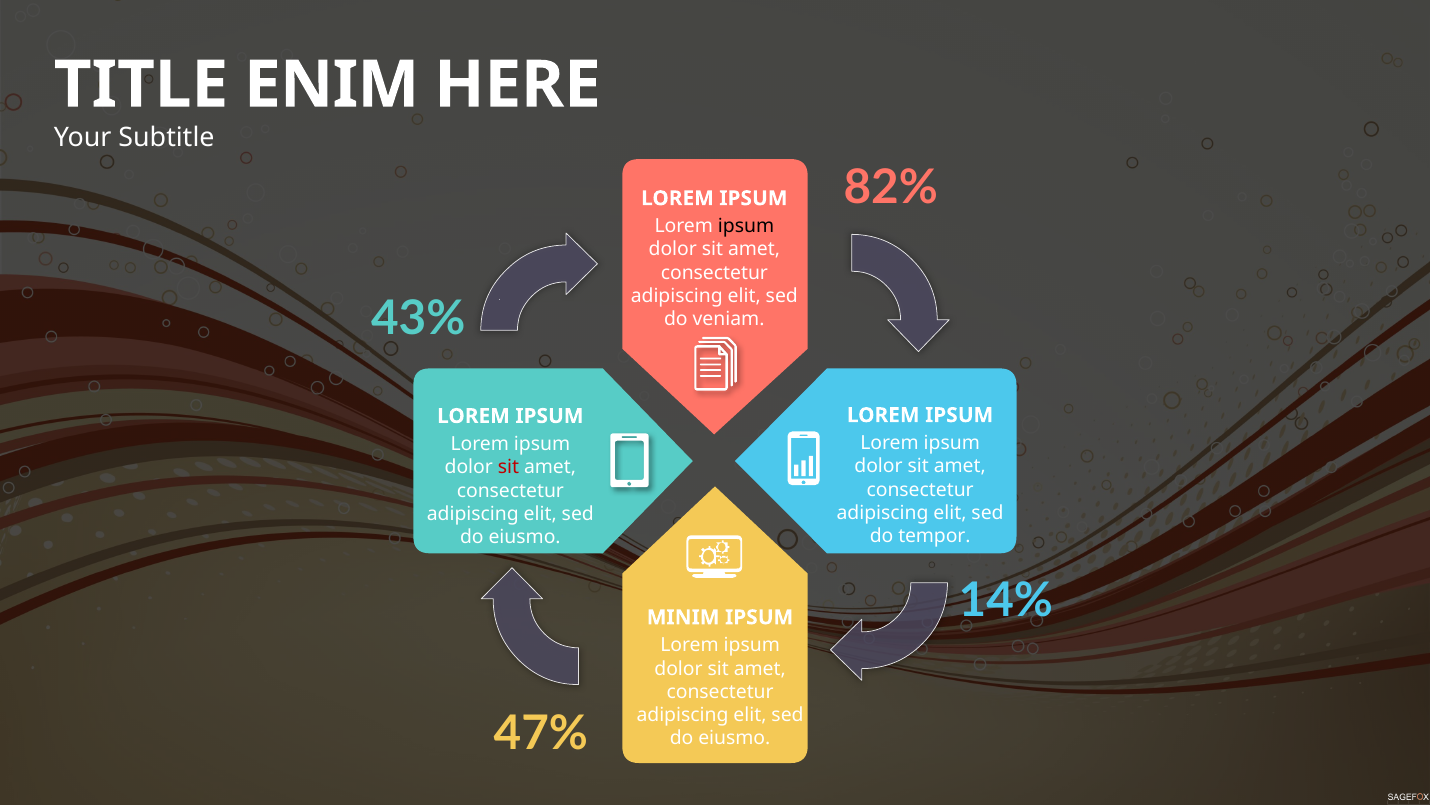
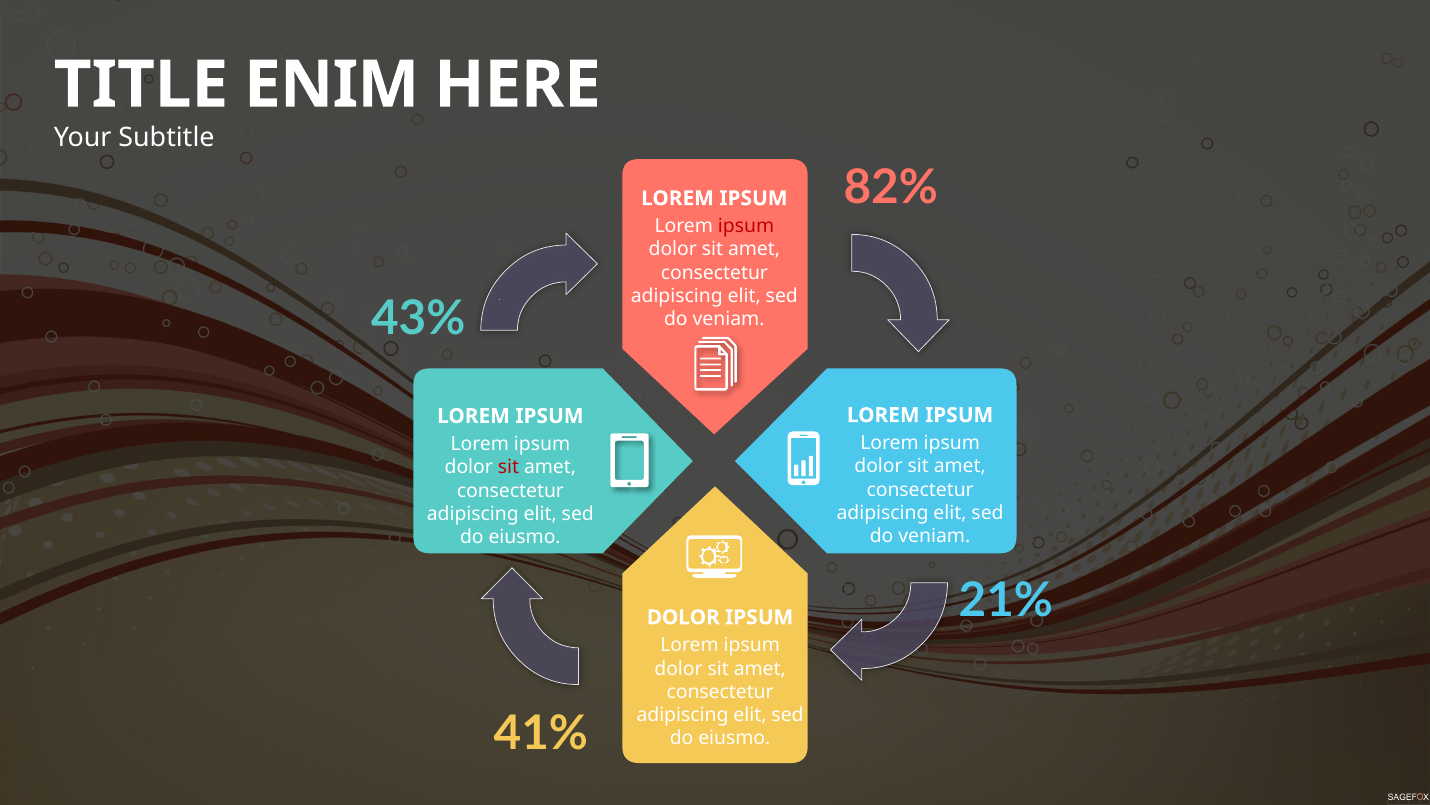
ipsum at (746, 226) colour: black -> red
tempor at (934, 536): tempor -> veniam
14%: 14% -> 21%
MINIM at (683, 617): MINIM -> DOLOR
47%: 47% -> 41%
